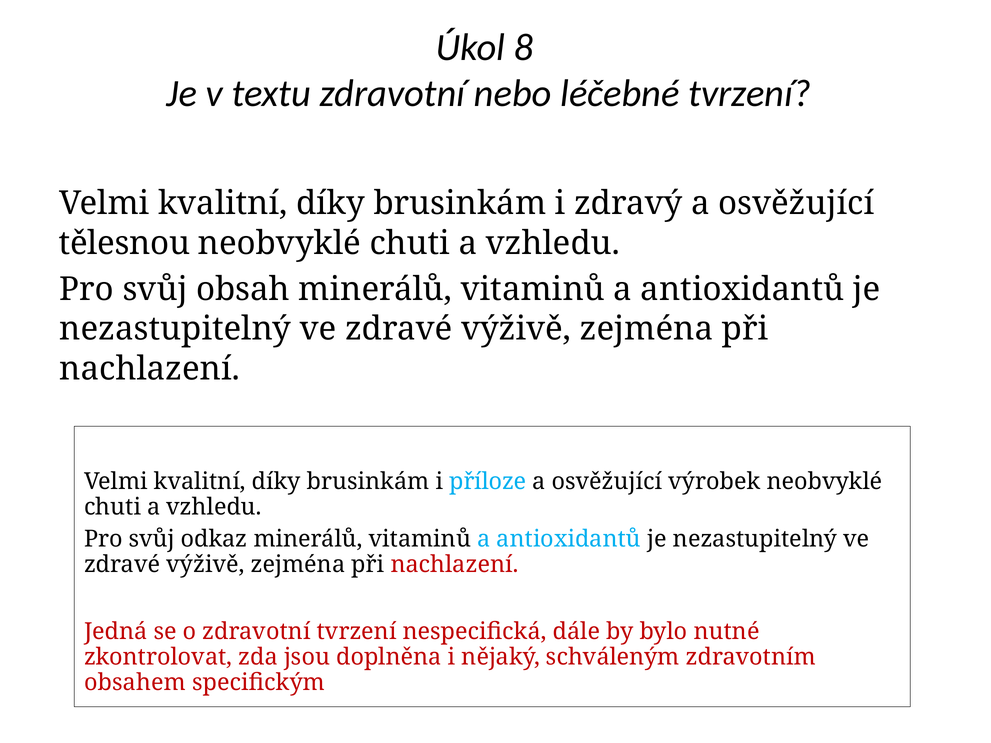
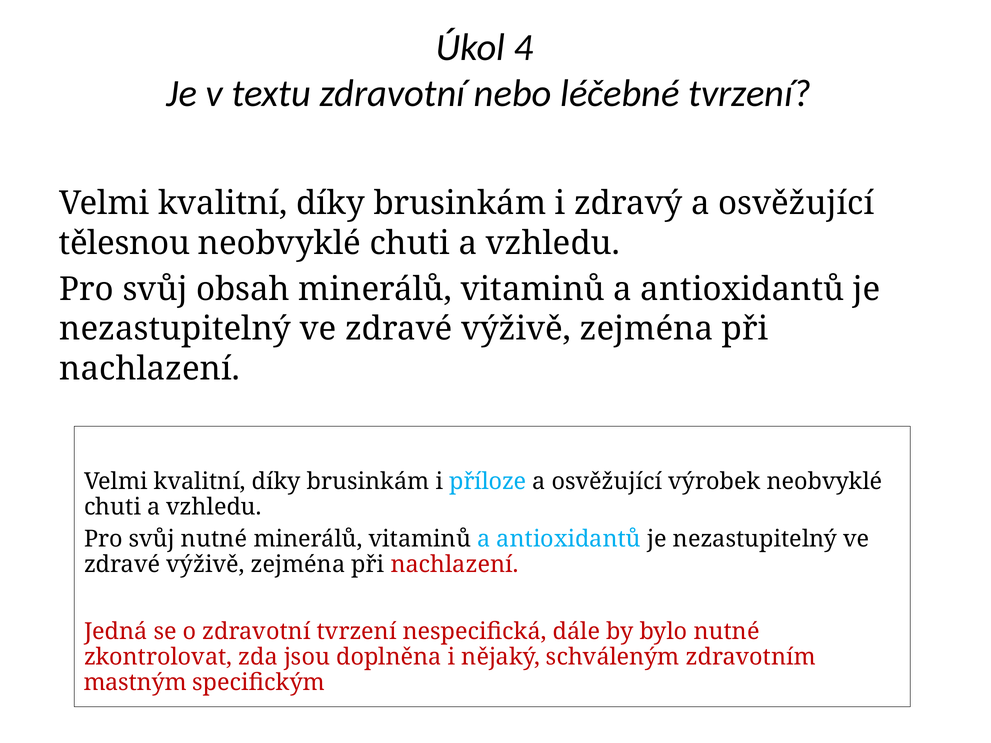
8: 8 -> 4
svůj odkaz: odkaz -> nutné
obsahem: obsahem -> mastným
